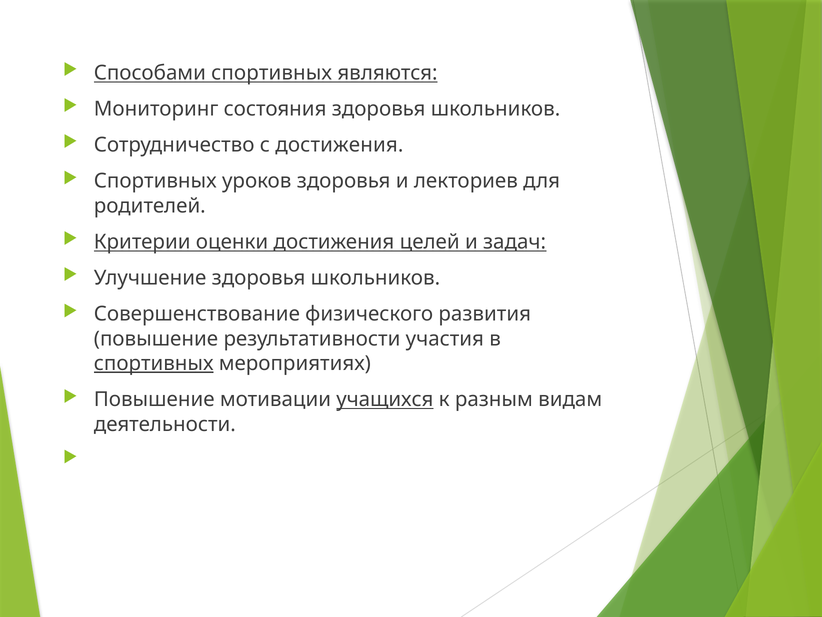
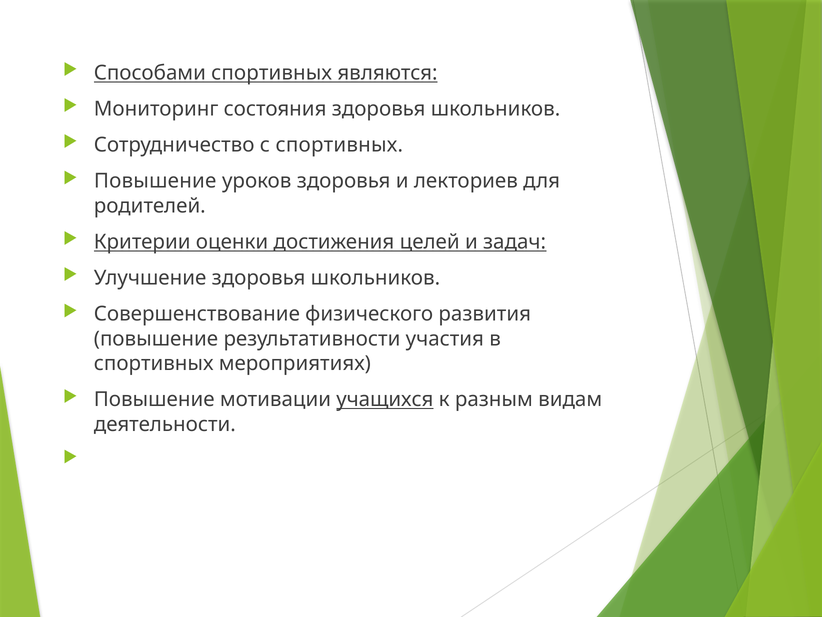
с достижения: достижения -> спортивных
Спортивных at (155, 181): Спортивных -> Повышение
спортивных at (154, 363) underline: present -> none
